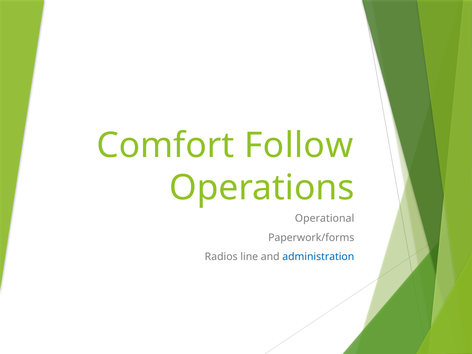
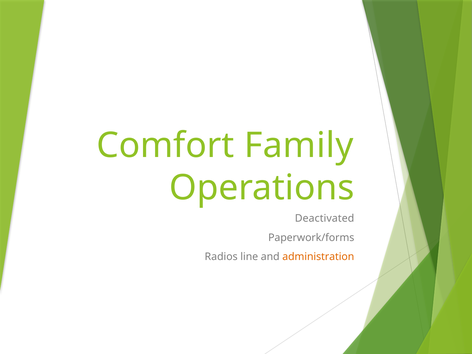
Follow: Follow -> Family
Operational: Operational -> Deactivated
administration colour: blue -> orange
